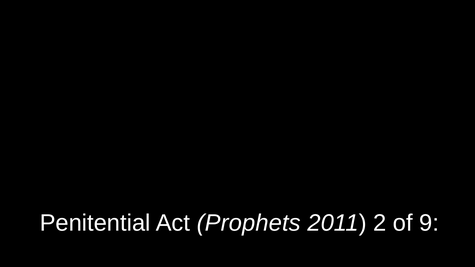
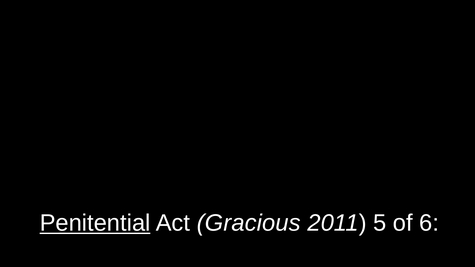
Penitential underline: none -> present
Prophets: Prophets -> Gracious
2: 2 -> 5
9: 9 -> 6
